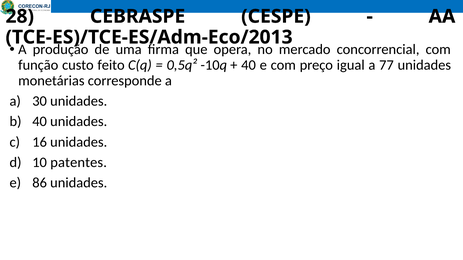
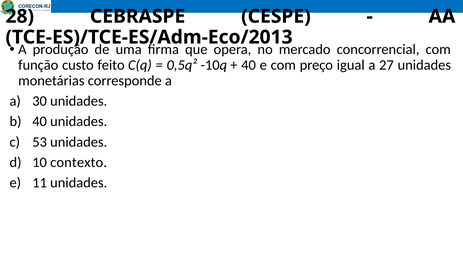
77: 77 -> 27
16: 16 -> 53
patentes: patentes -> contexto
86: 86 -> 11
